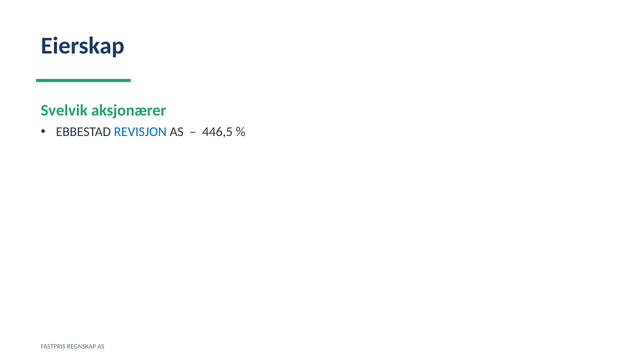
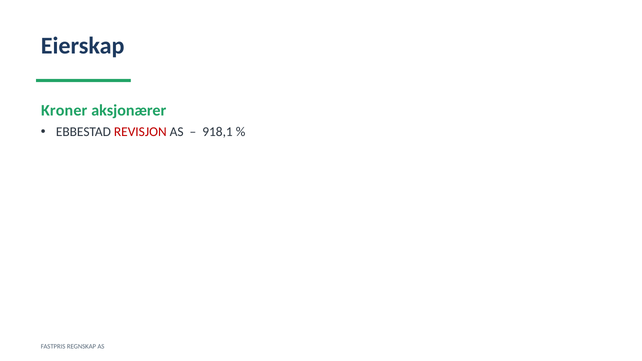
Svelvik: Svelvik -> Kroner
REVISJON colour: blue -> red
446,5: 446,5 -> 918,1
